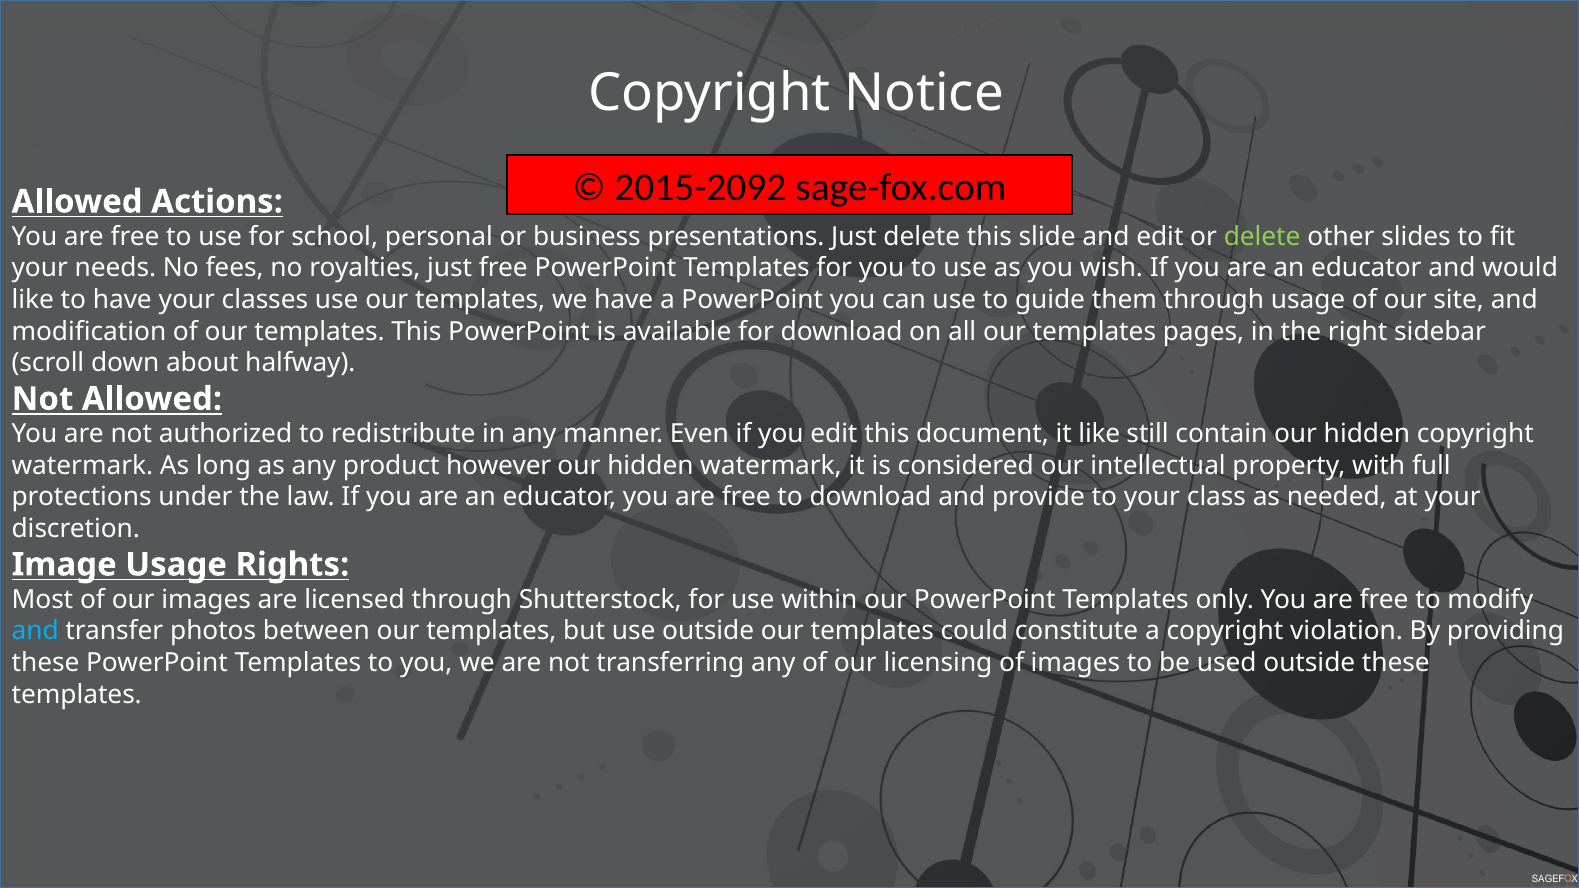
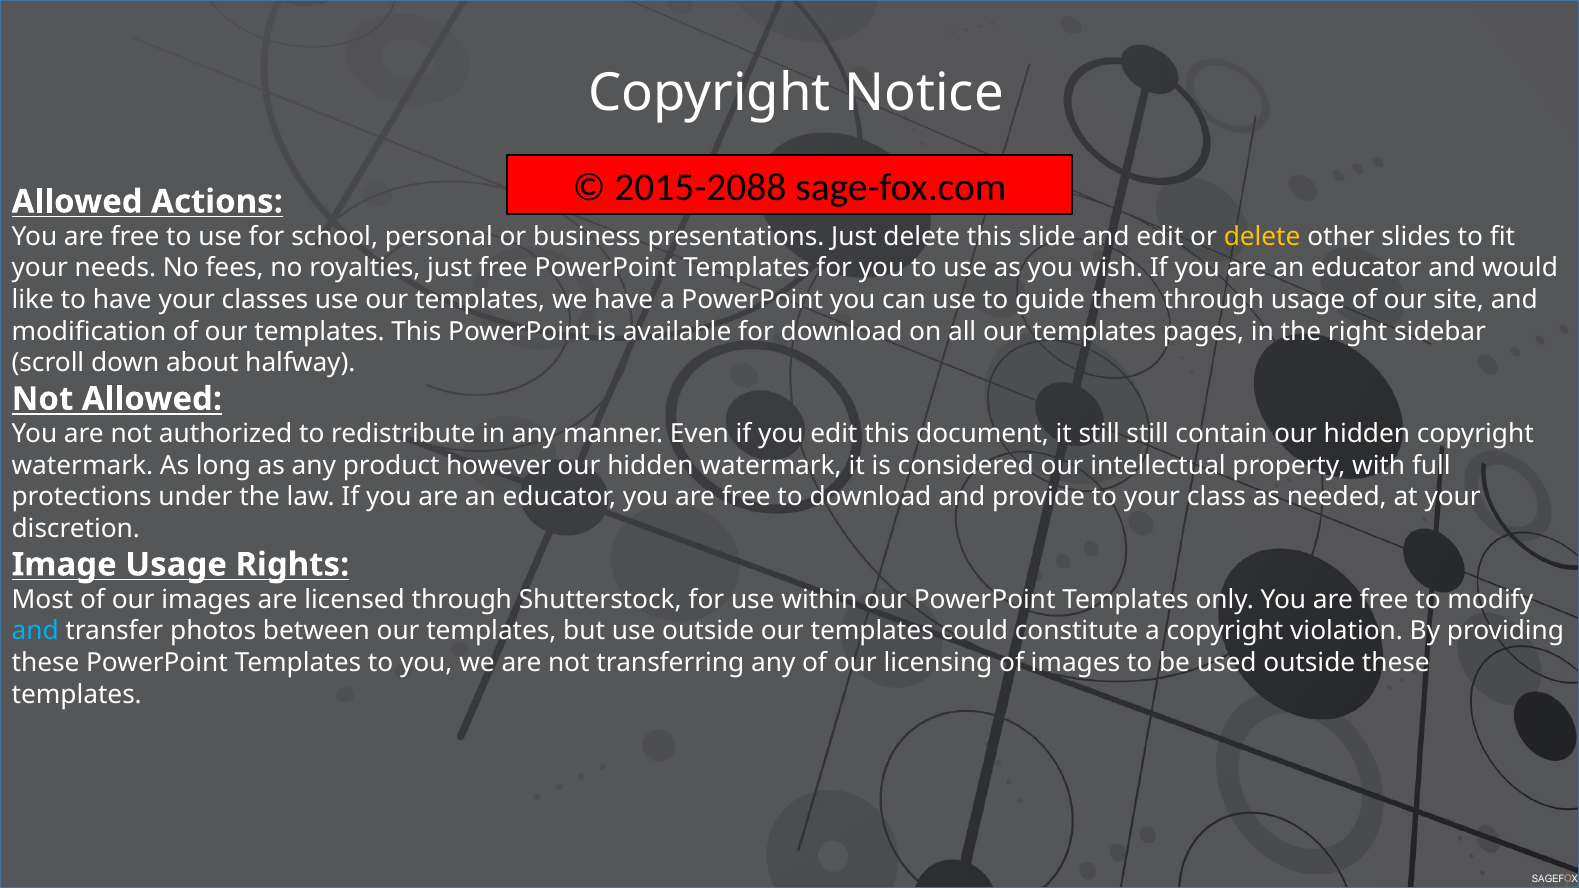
2015-2092: 2015-2092 -> 2015-2088
delete at (1262, 237) colour: light green -> yellow
it like: like -> still
